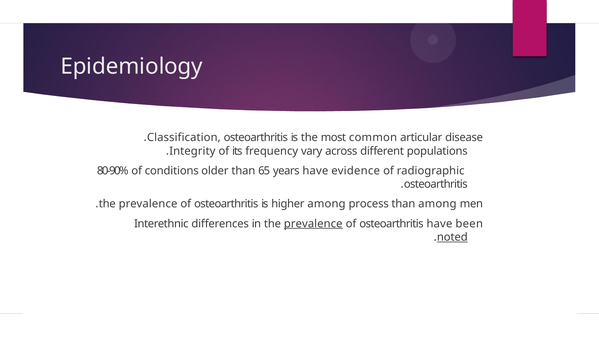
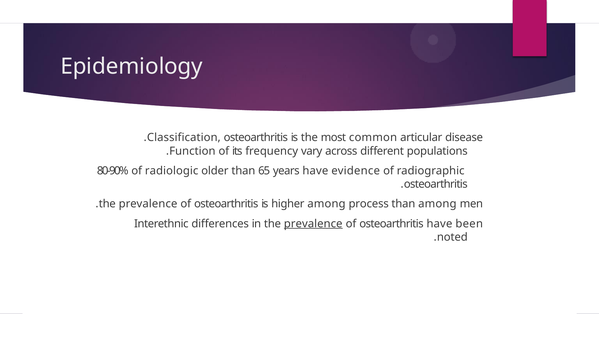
Integrity: Integrity -> Function
conditions: conditions -> radiologic
noted underline: present -> none
